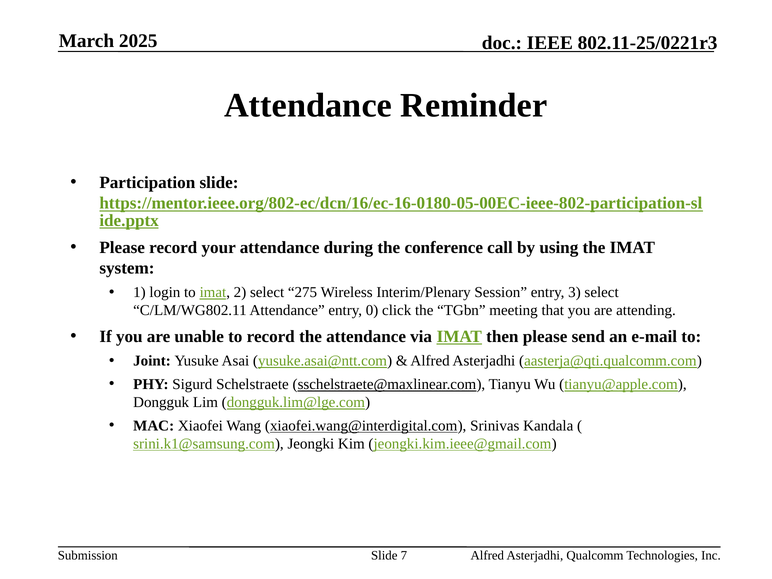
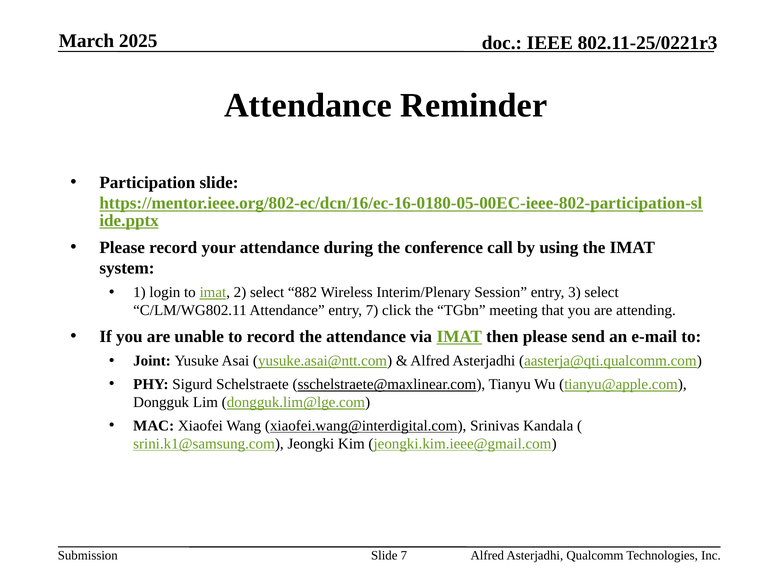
275: 275 -> 882
entry 0: 0 -> 7
